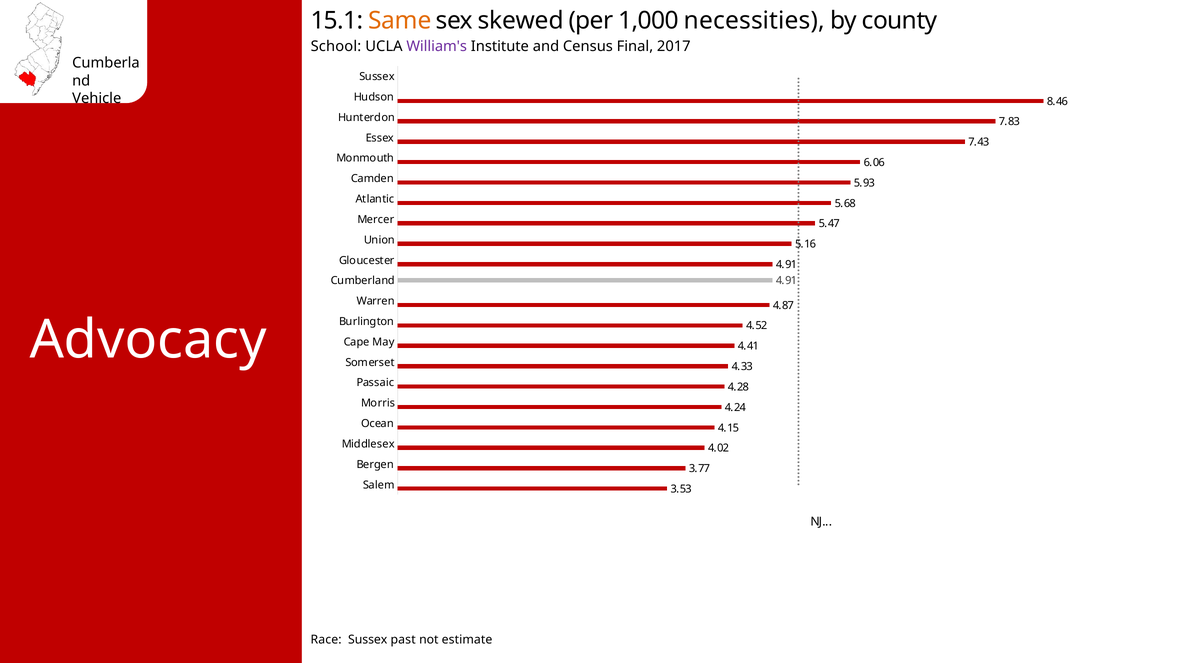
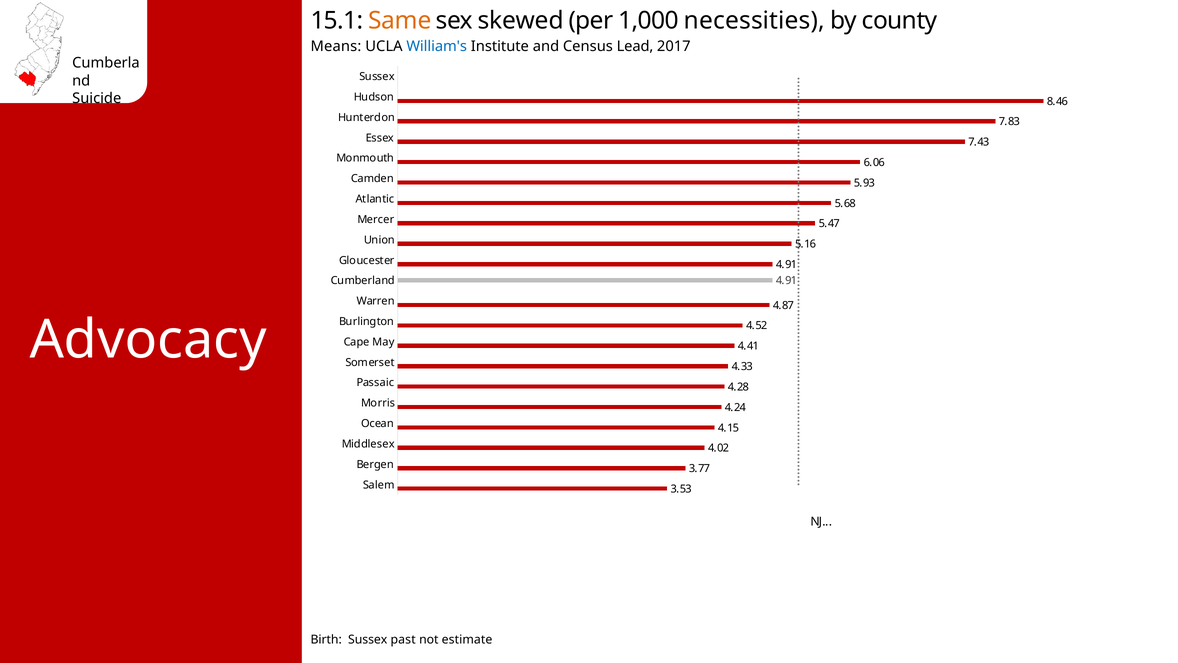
School: School -> Means
William's colour: purple -> blue
Final: Final -> Lead
Vehicle: Vehicle -> Suicide
Race: Race -> Birth
